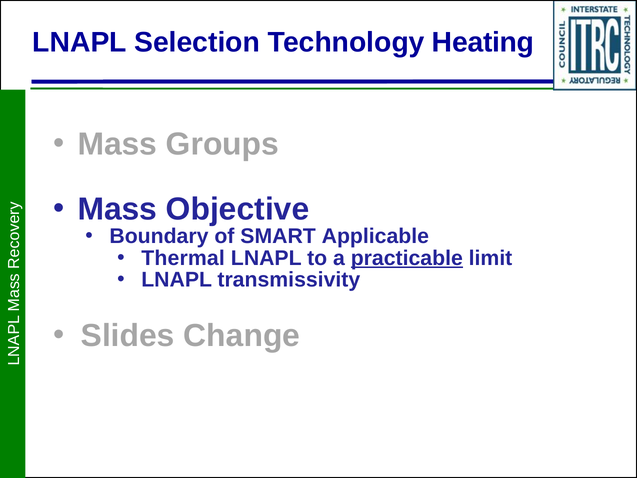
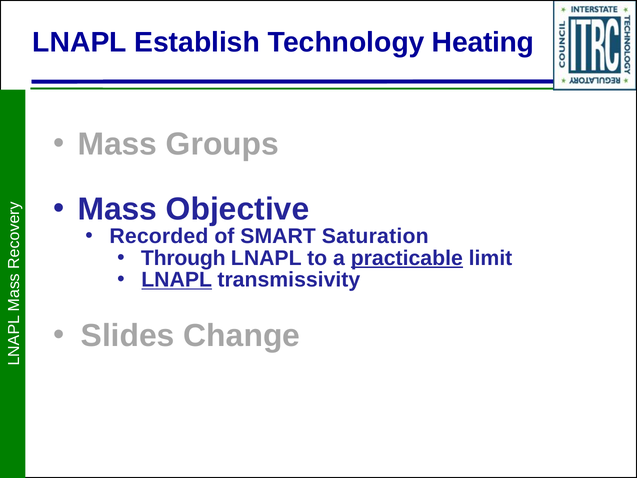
Selection: Selection -> Establish
Boundary: Boundary -> Recorded
Applicable: Applicable -> Saturation
Thermal: Thermal -> Through
LNAPL at (177, 280) underline: none -> present
